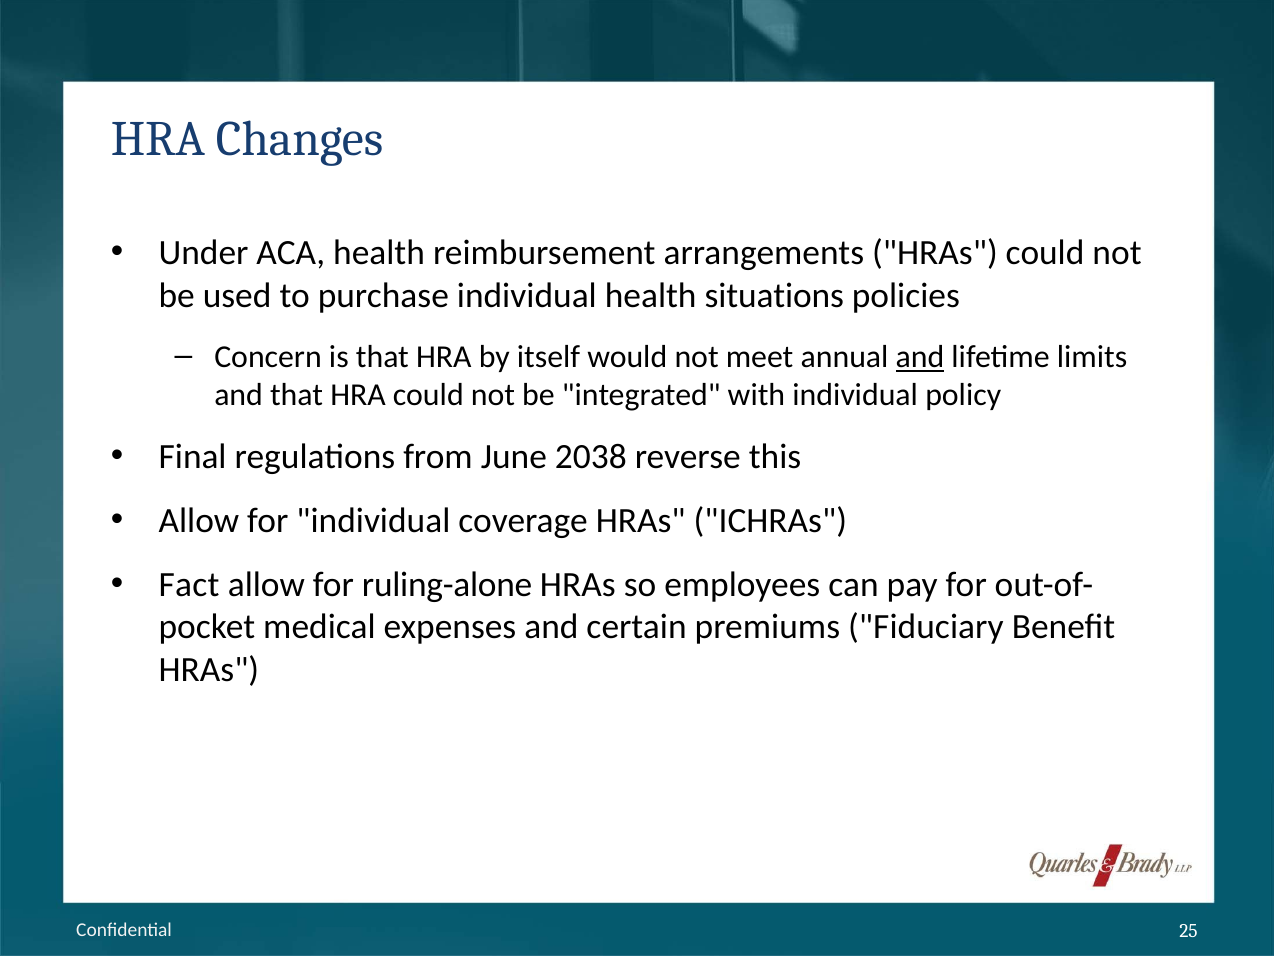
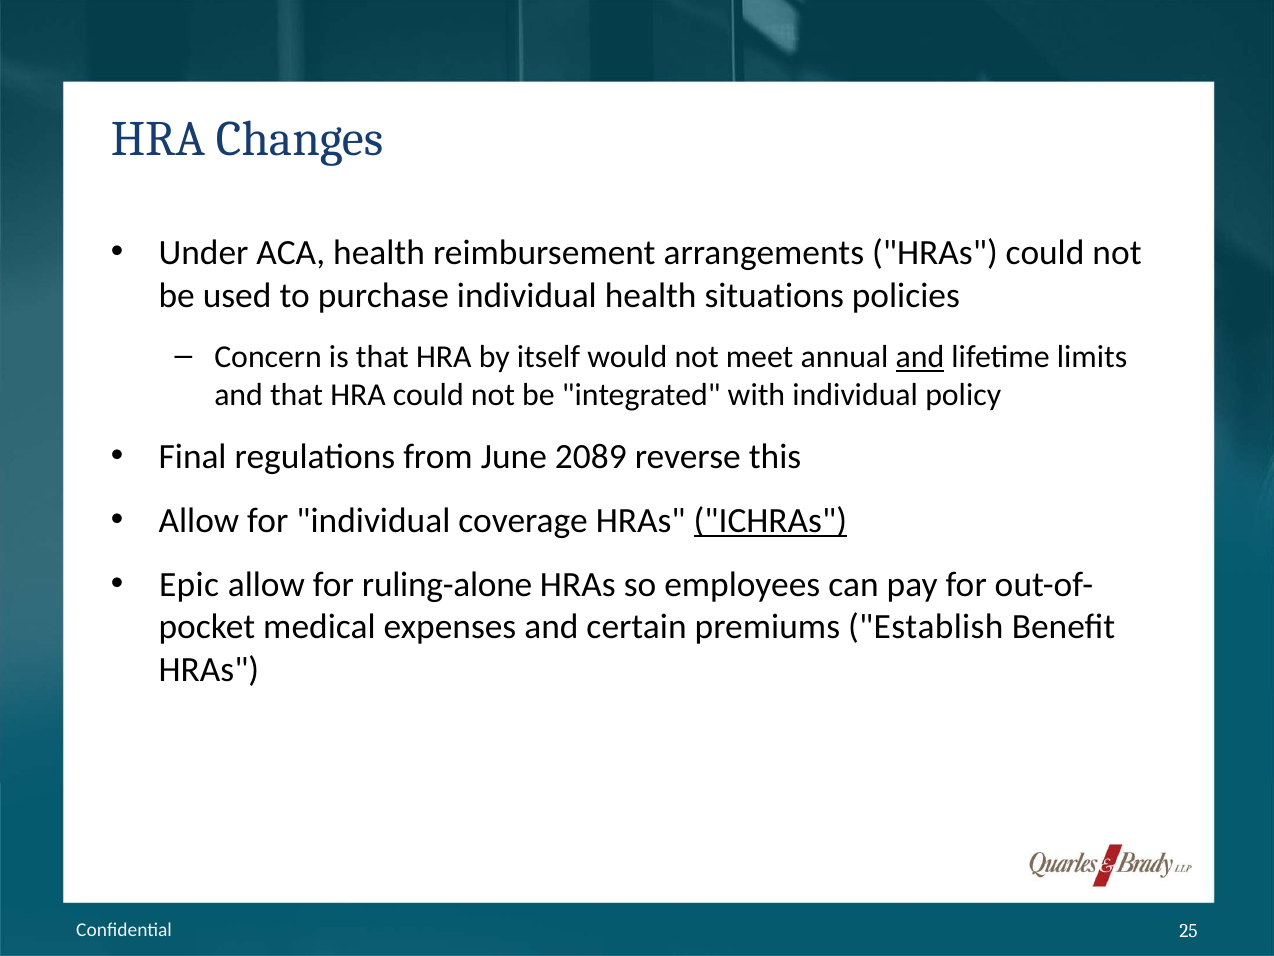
2038: 2038 -> 2089
ICHRAs underline: none -> present
Fact: Fact -> Epic
Fiduciary: Fiduciary -> Establish
